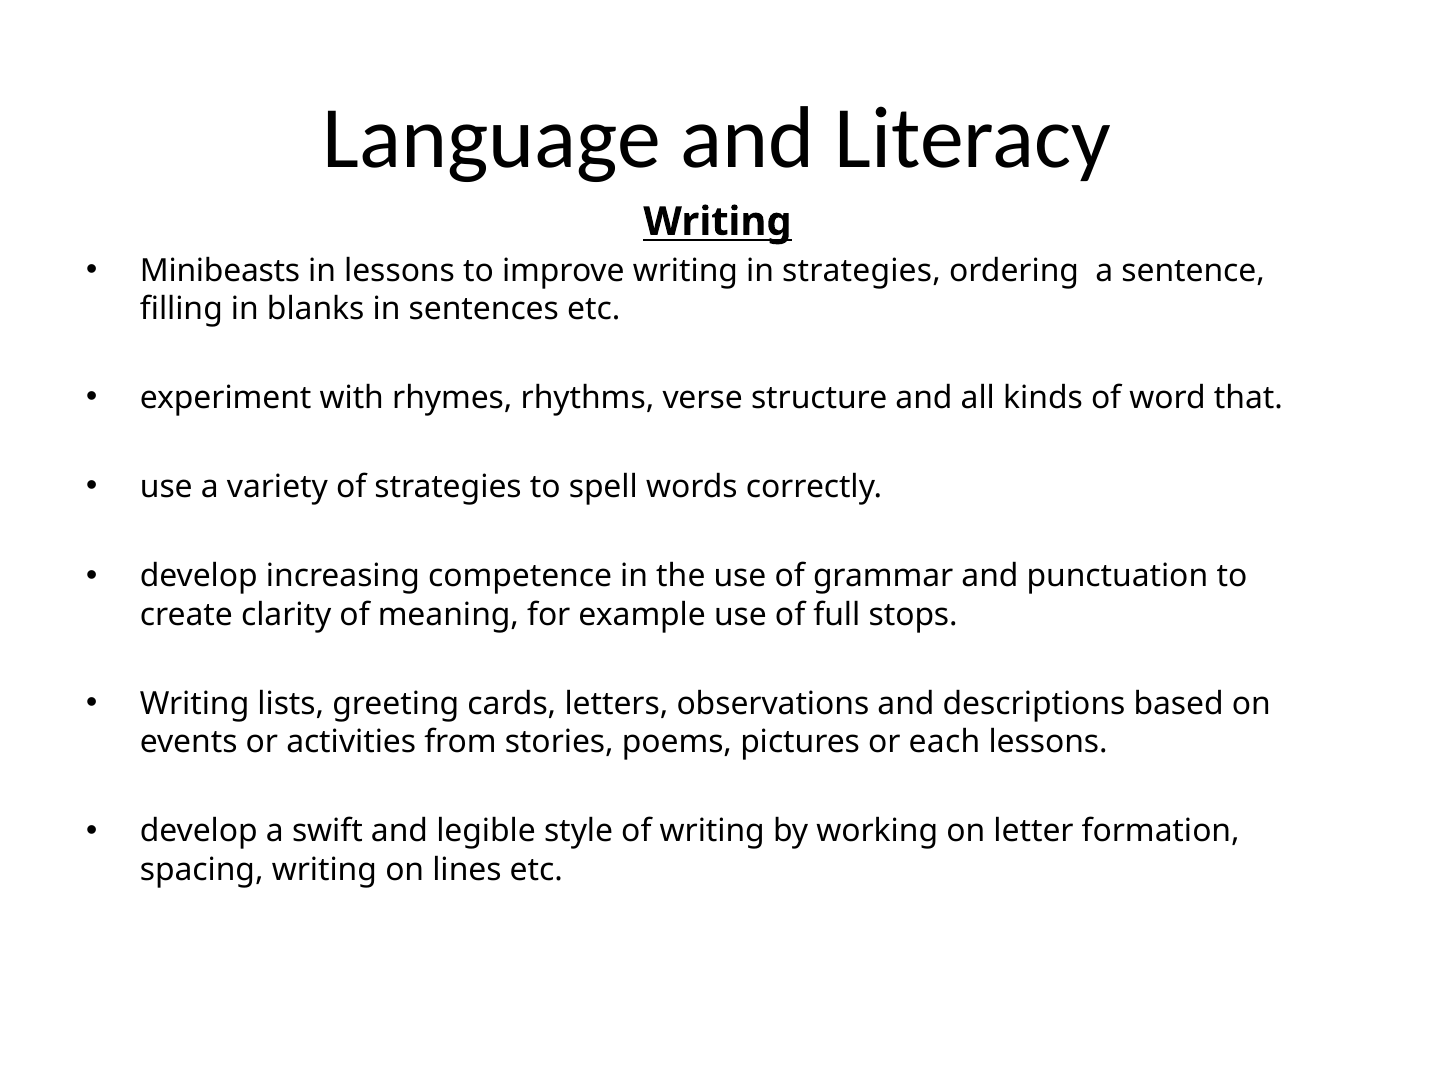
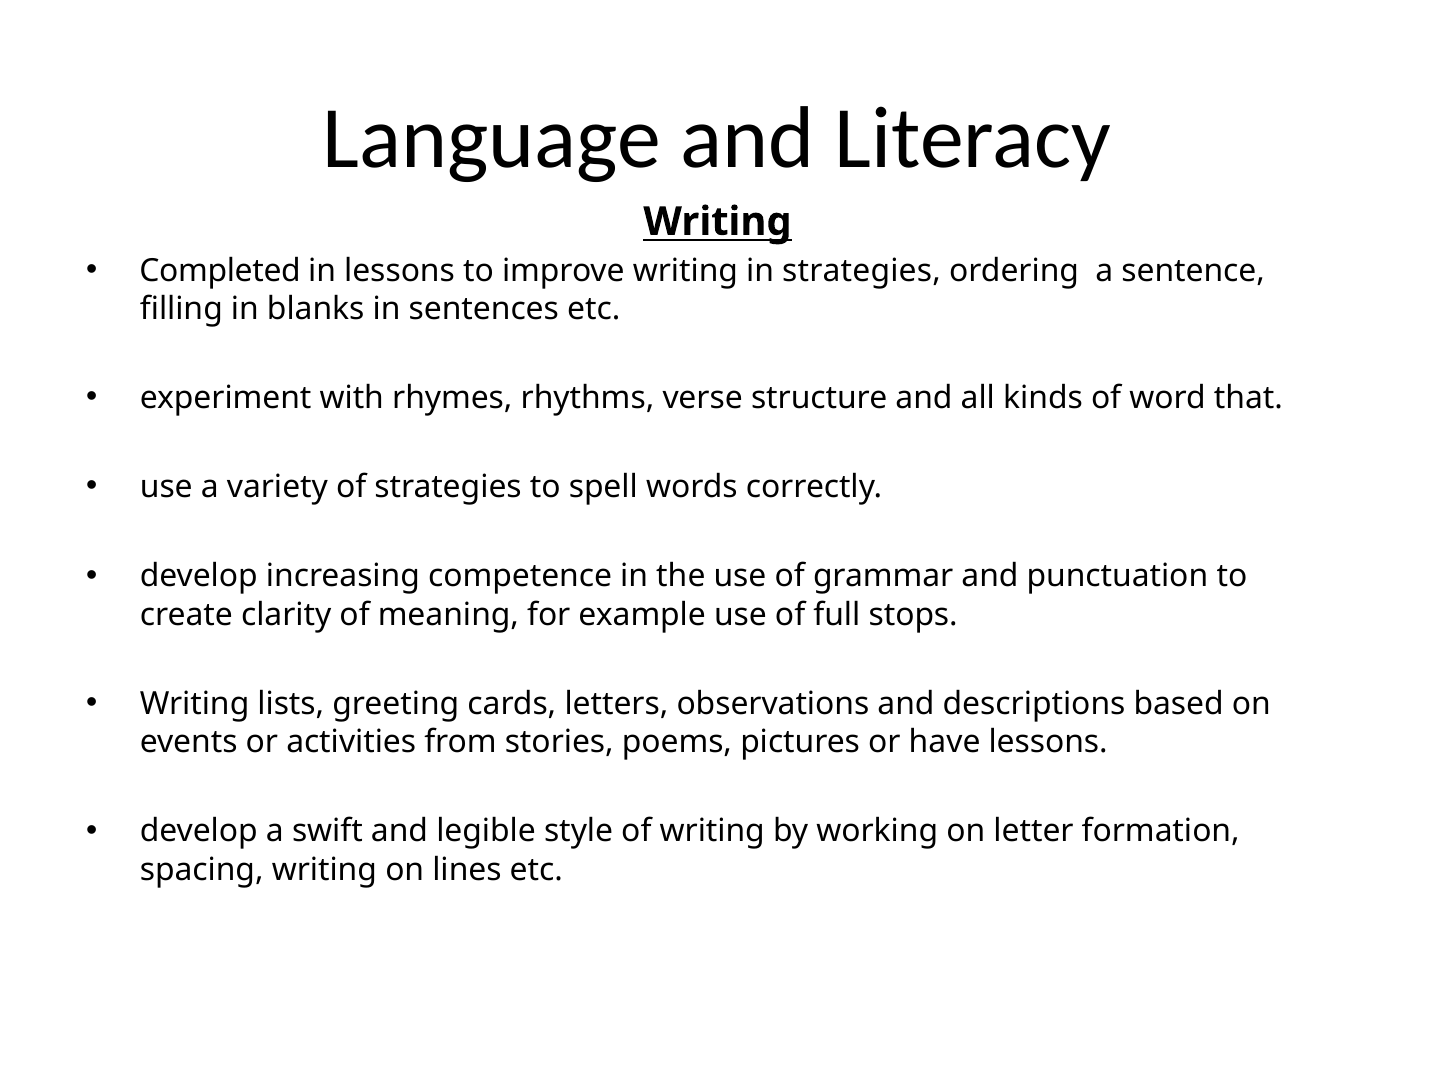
Minibeasts: Minibeasts -> Completed
each: each -> have
